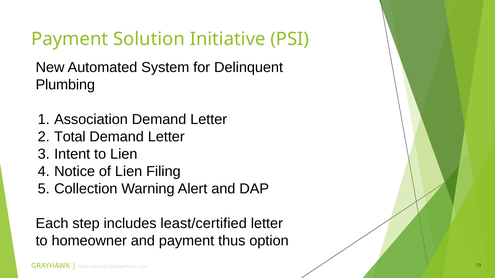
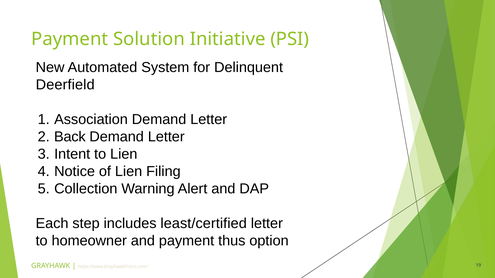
Plumbing: Plumbing -> Deerfield
Total: Total -> Back
